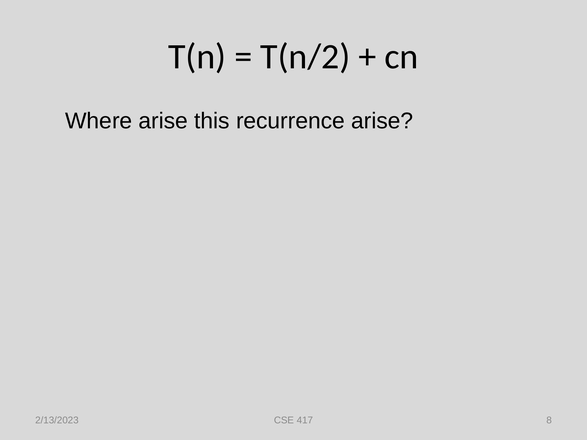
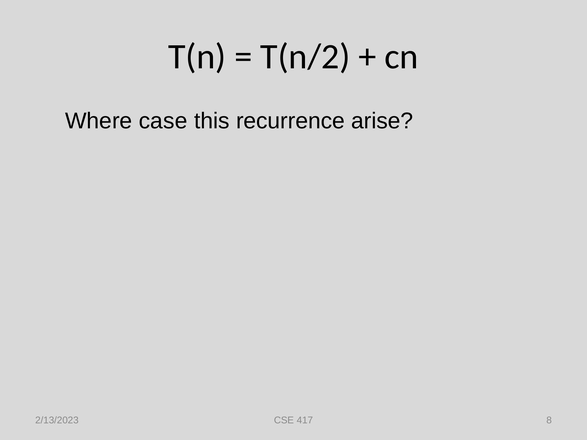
Where arise: arise -> case
